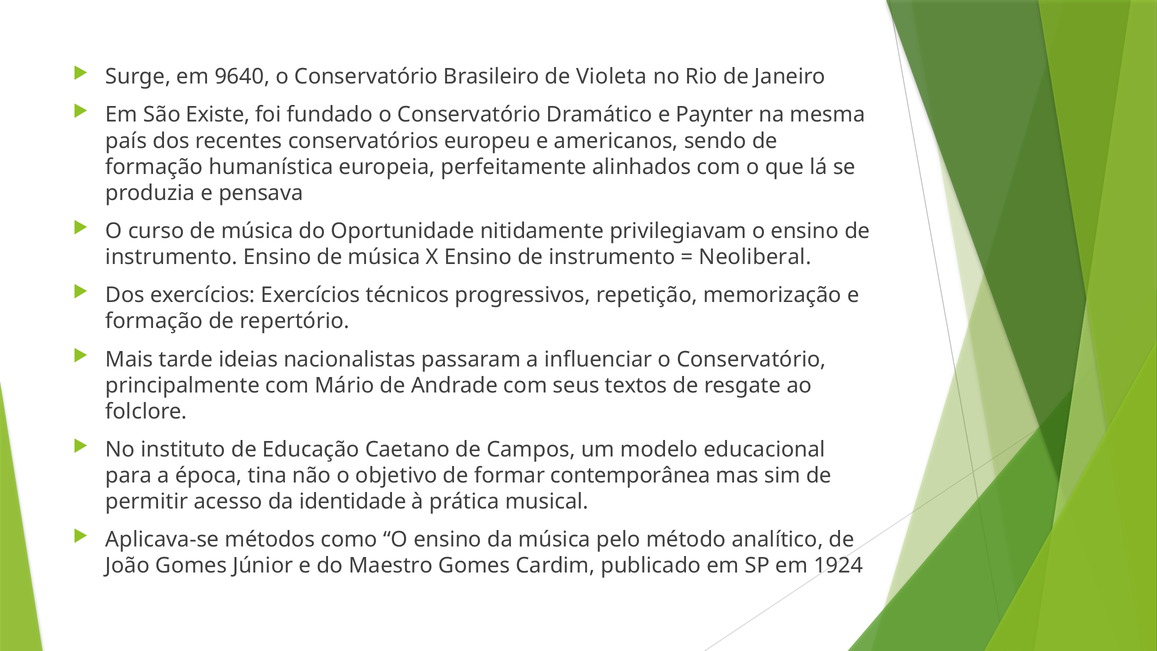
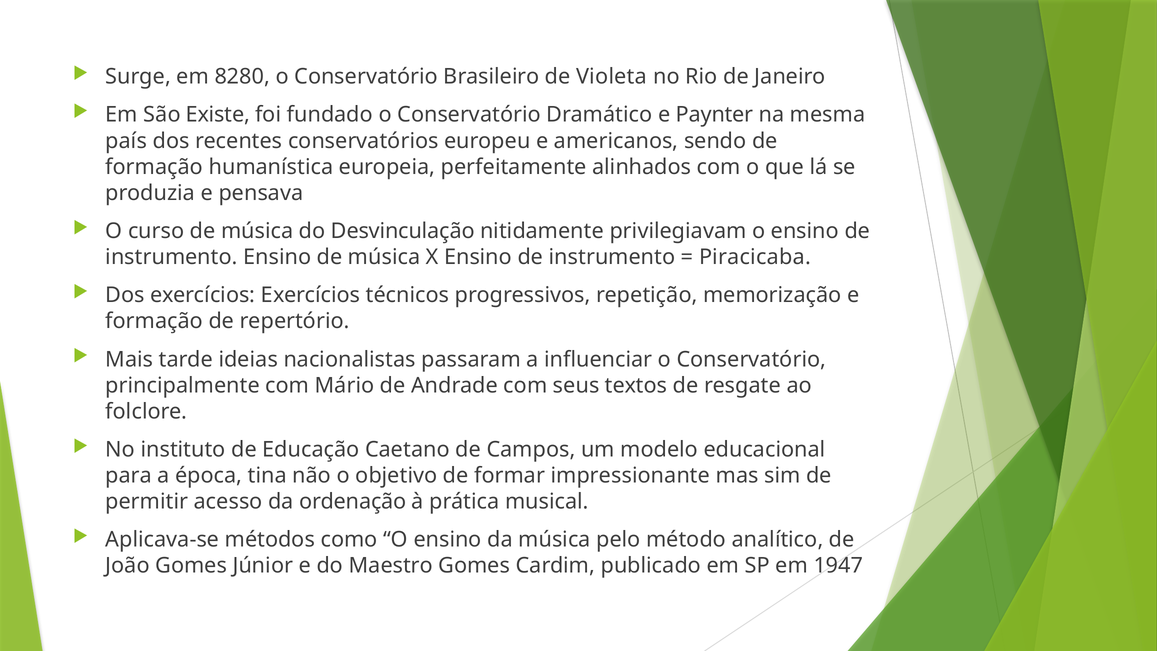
9640: 9640 -> 8280
Oportunidade: Oportunidade -> Desvinculação
Neoliberal: Neoliberal -> Piracicaba
contemporânea: contemporânea -> impressionante
identidade: identidade -> ordenação
1924: 1924 -> 1947
